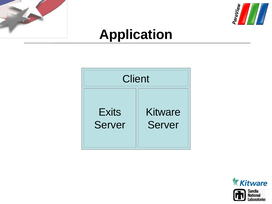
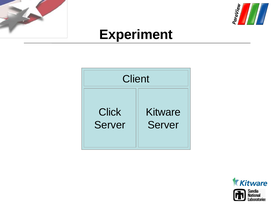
Application: Application -> Experiment
Exits: Exits -> Click
